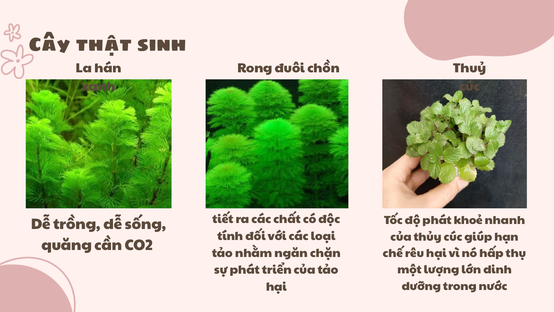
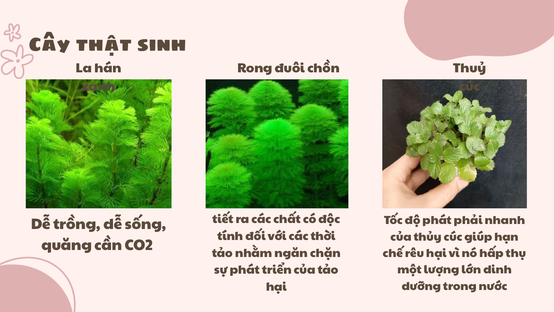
khoẻ: khoẻ -> phải
loại: loại -> thời
